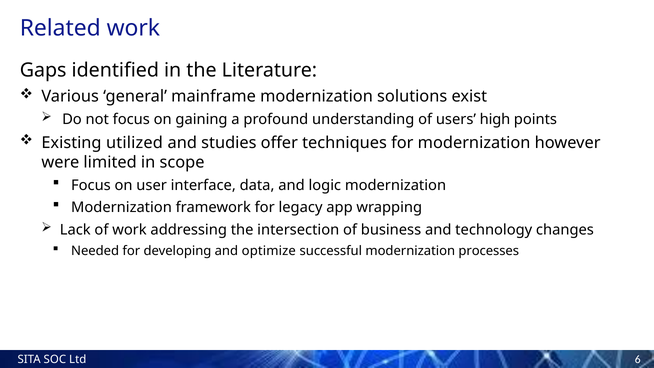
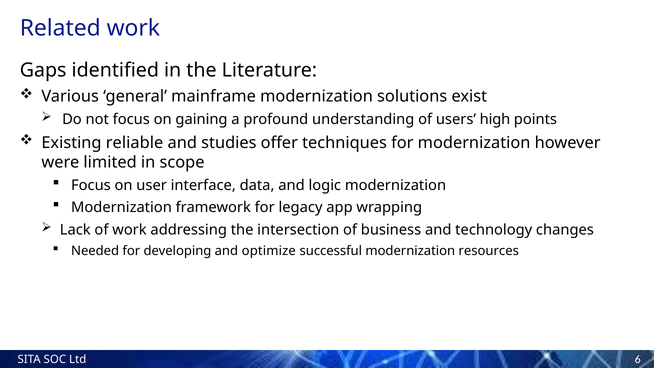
utilized: utilized -> reliable
processes: processes -> resources
